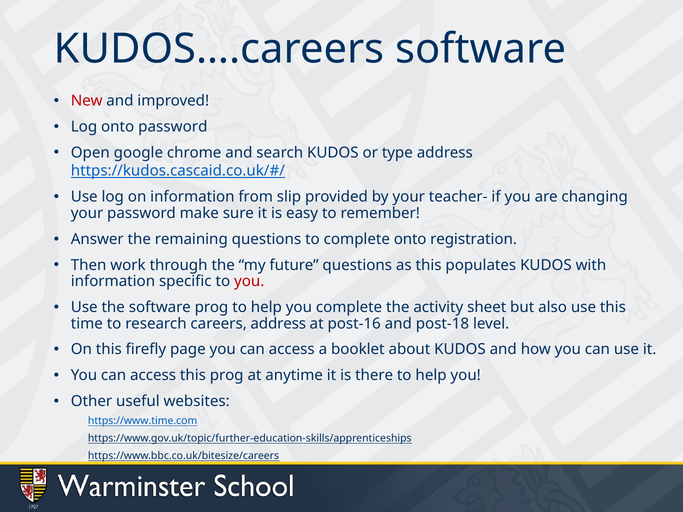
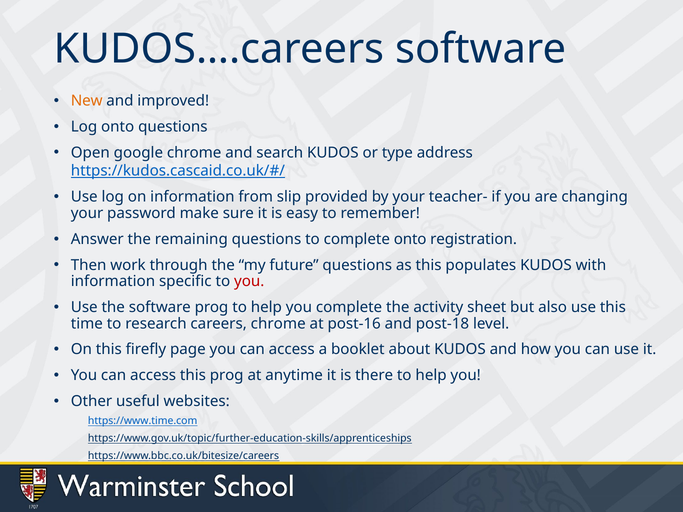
New colour: red -> orange
onto password: password -> questions
careers address: address -> chrome
